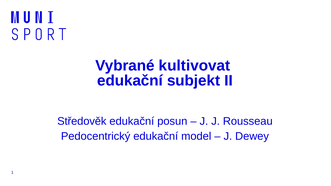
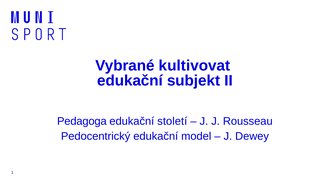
Středověk: Středověk -> Pedagoga
posun: posun -> století
